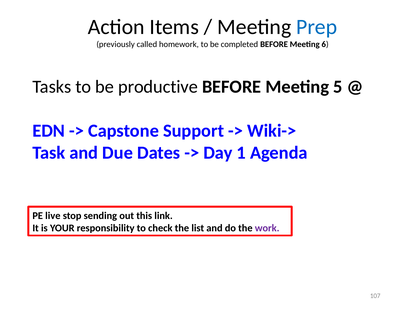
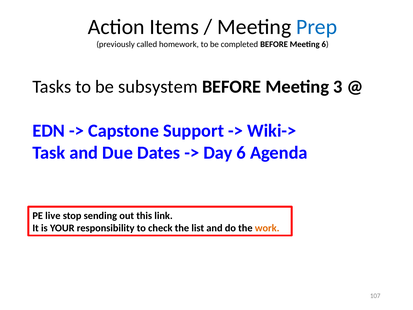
productive: productive -> subsystem
5: 5 -> 3
Day 1: 1 -> 6
work colour: purple -> orange
